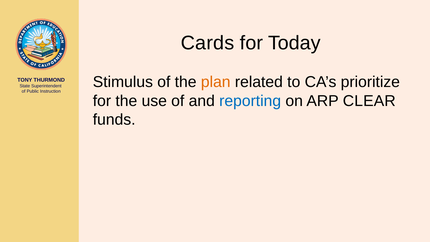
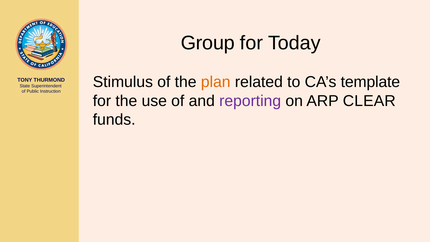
Cards: Cards -> Group
prioritize: prioritize -> template
reporting colour: blue -> purple
